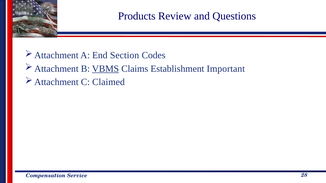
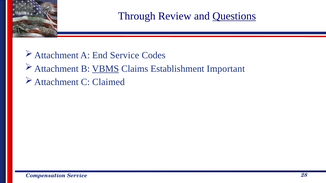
Products: Products -> Through
Questions underline: none -> present
End Section: Section -> Service
